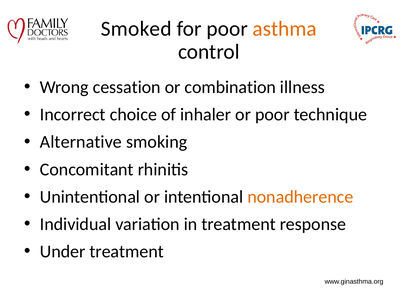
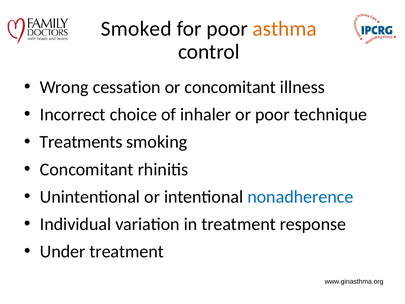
or combination: combination -> concomitant
Alternative: Alternative -> Treatments
nonadherence colour: orange -> blue
